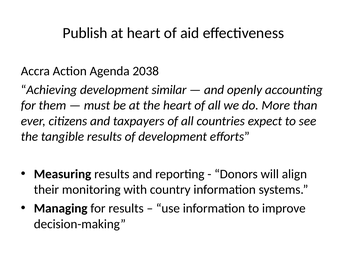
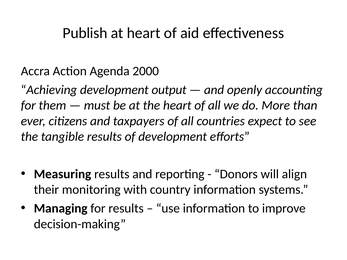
2038: 2038 -> 2000
similar: similar -> output
